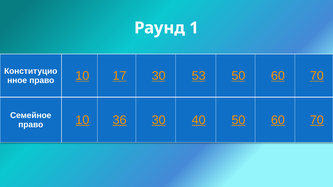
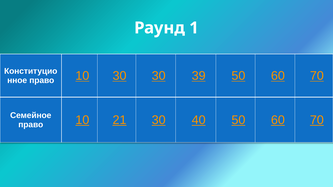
10 17: 17 -> 30
53: 53 -> 39
36: 36 -> 21
